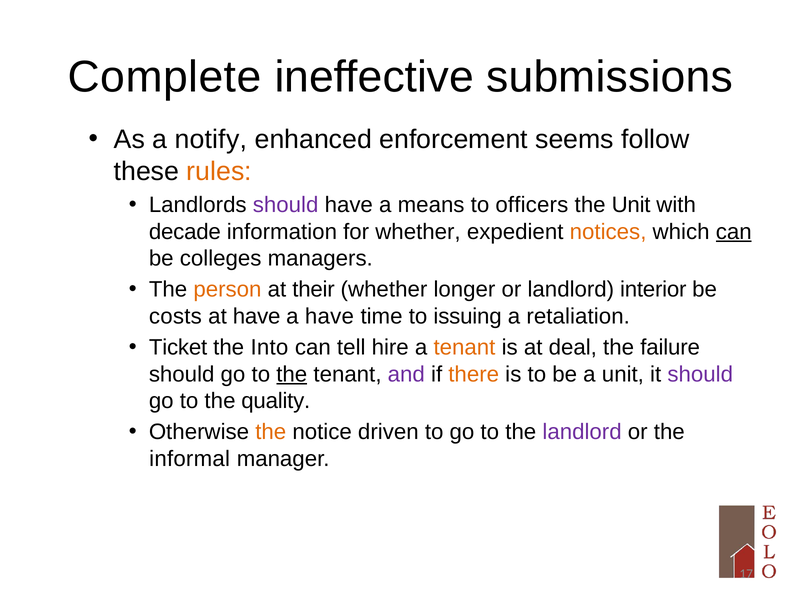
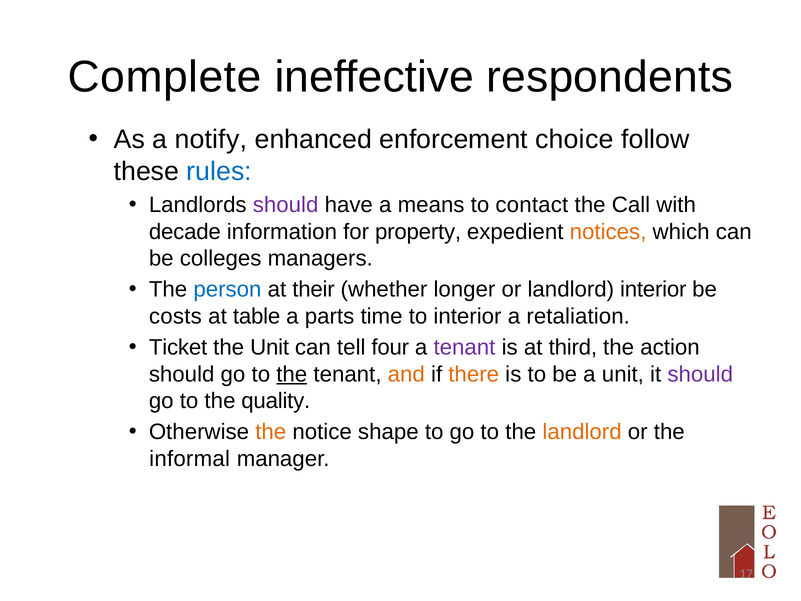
submissions: submissions -> respondents
seems: seems -> choice
rules colour: orange -> blue
officers: officers -> contact
the Unit: Unit -> Call
for whether: whether -> property
can at (734, 232) underline: present -> none
person colour: orange -> blue
at have: have -> table
a have: have -> parts
to issuing: issuing -> interior
the Into: Into -> Unit
hire: hire -> four
tenant at (464, 347) colour: orange -> purple
deal: deal -> third
failure: failure -> action
and colour: purple -> orange
driven: driven -> shape
landlord at (582, 432) colour: purple -> orange
